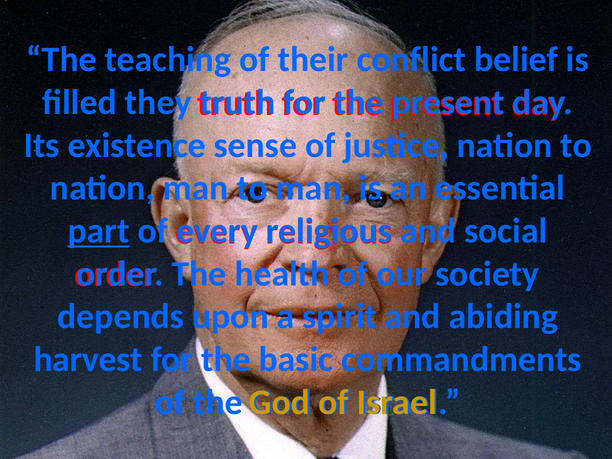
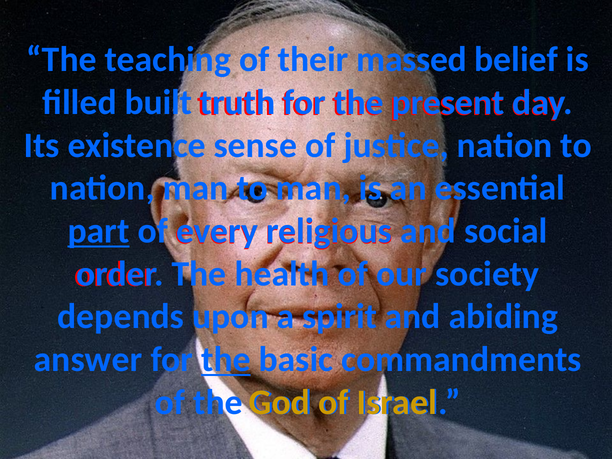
conflict: conflict -> massed
they: they -> built
harvest: harvest -> answer
the at (226, 359) underline: none -> present
